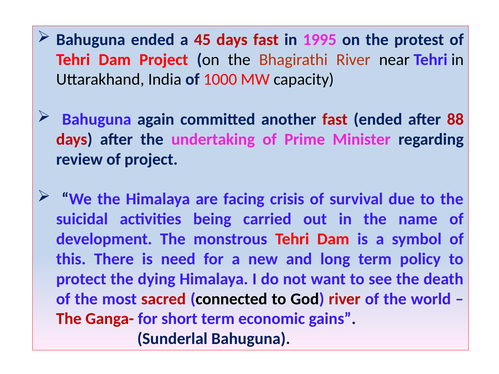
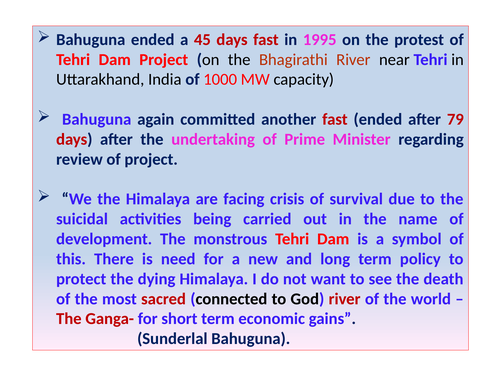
88: 88 -> 79
